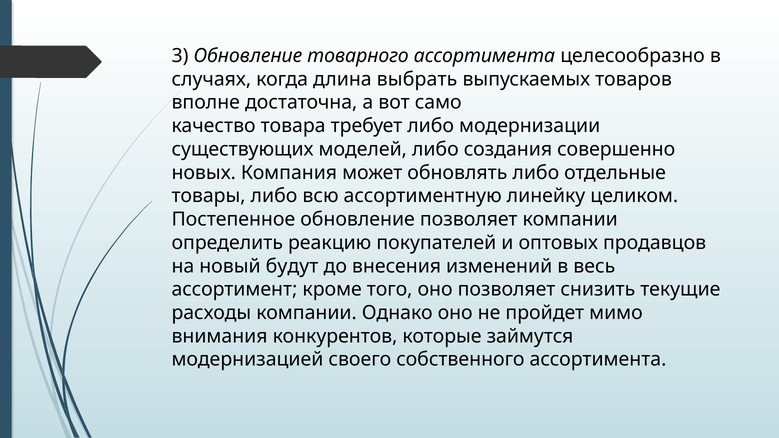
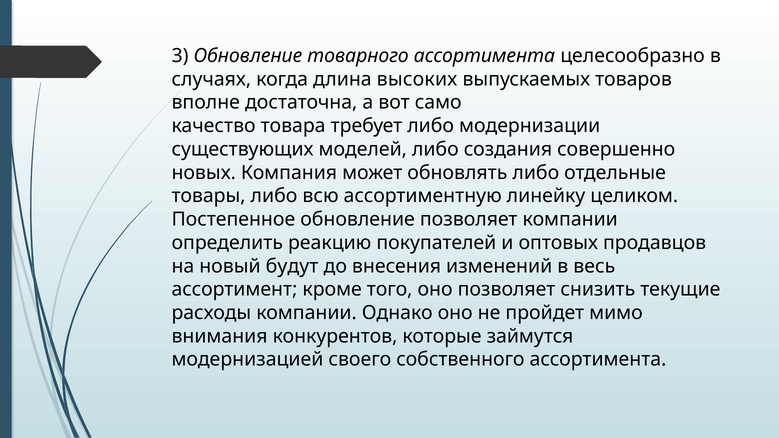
выбрать: выбрать -> высоких
